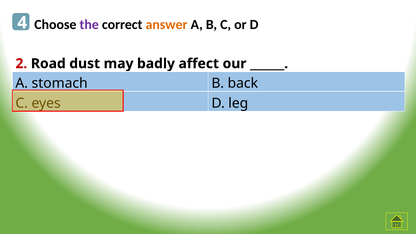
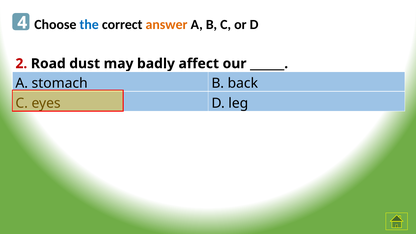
the colour: purple -> blue
